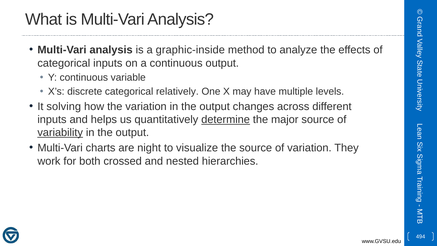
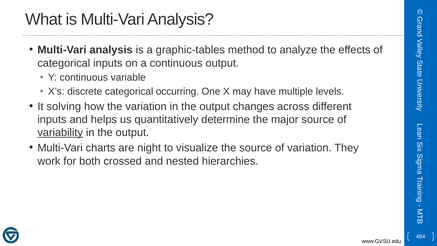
graphic-inside: graphic-inside -> graphic-tables
relatively: relatively -> occurring
determine underline: present -> none
